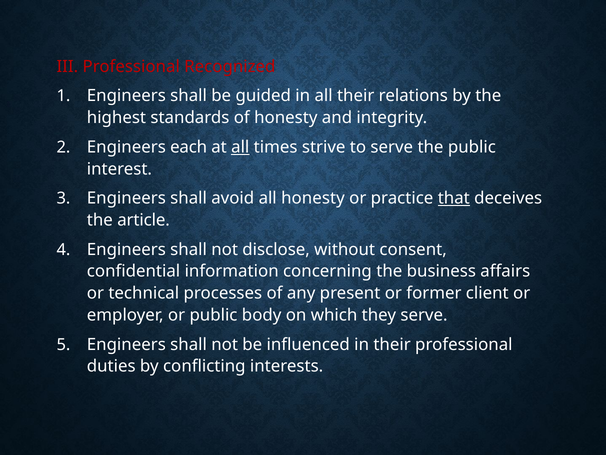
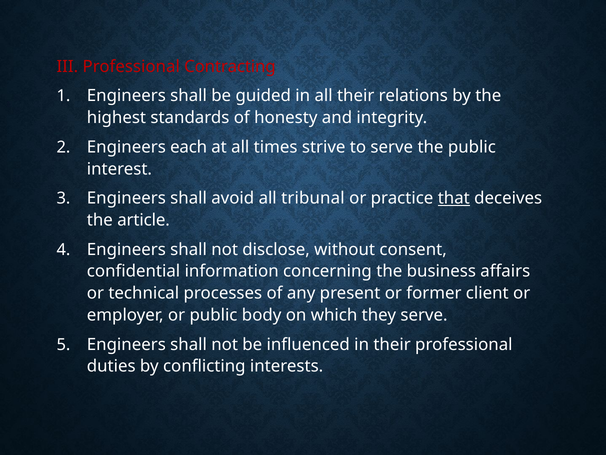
Recognized: Recognized -> Contracting
all at (240, 147) underline: present -> none
all honesty: honesty -> tribunal
